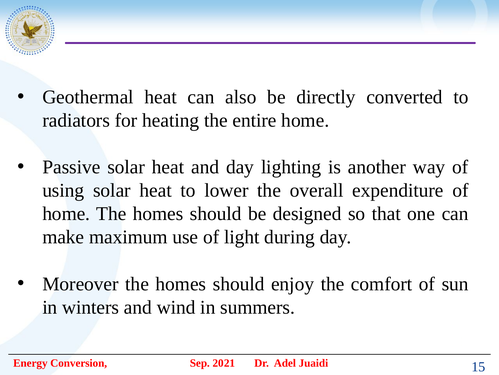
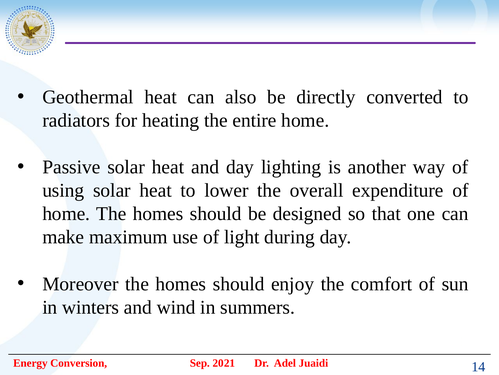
15: 15 -> 14
